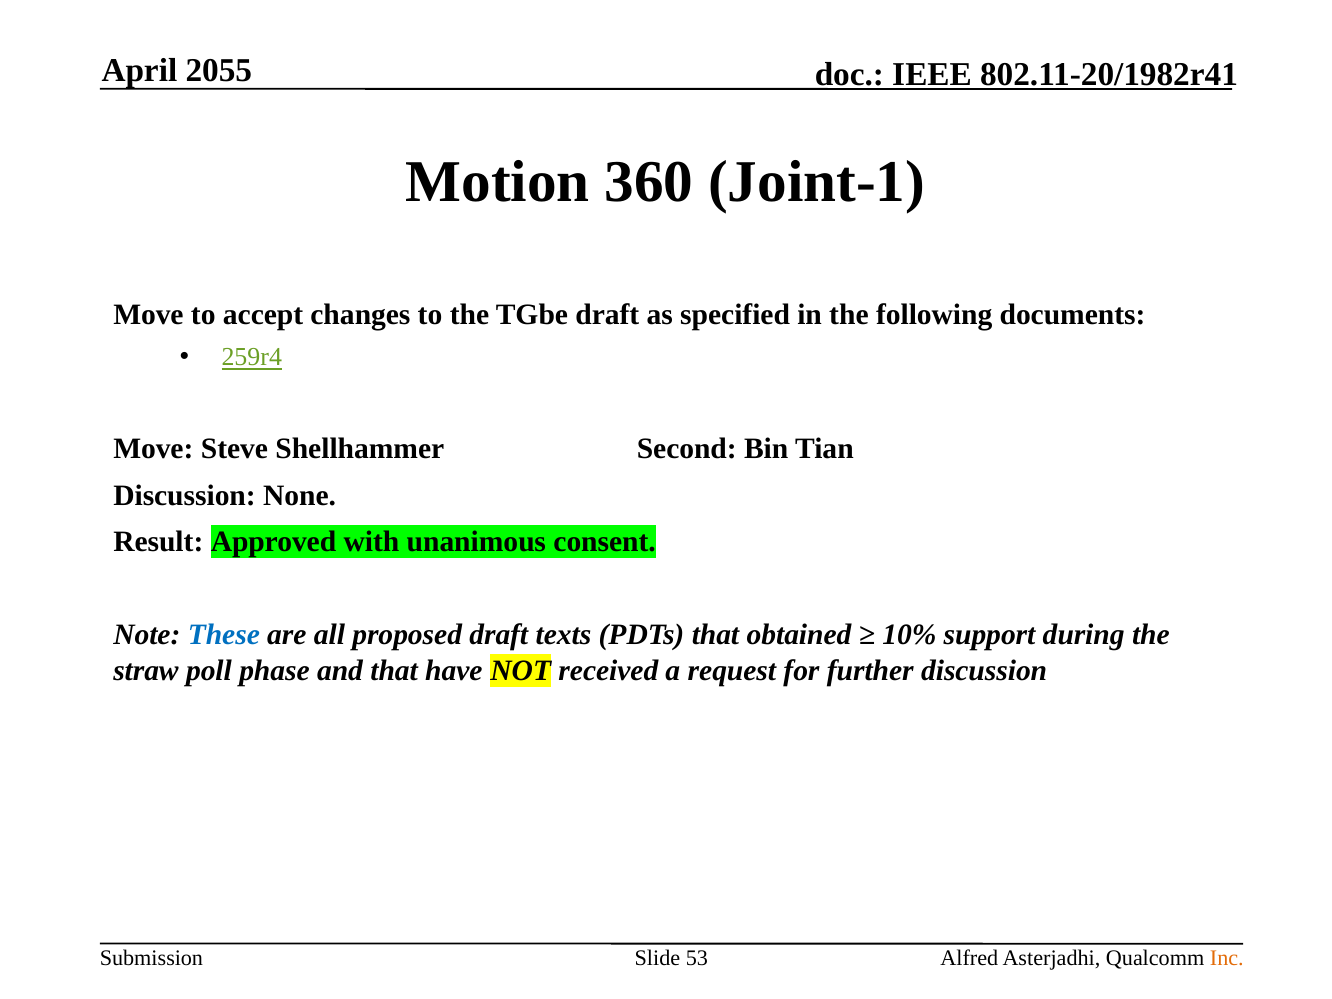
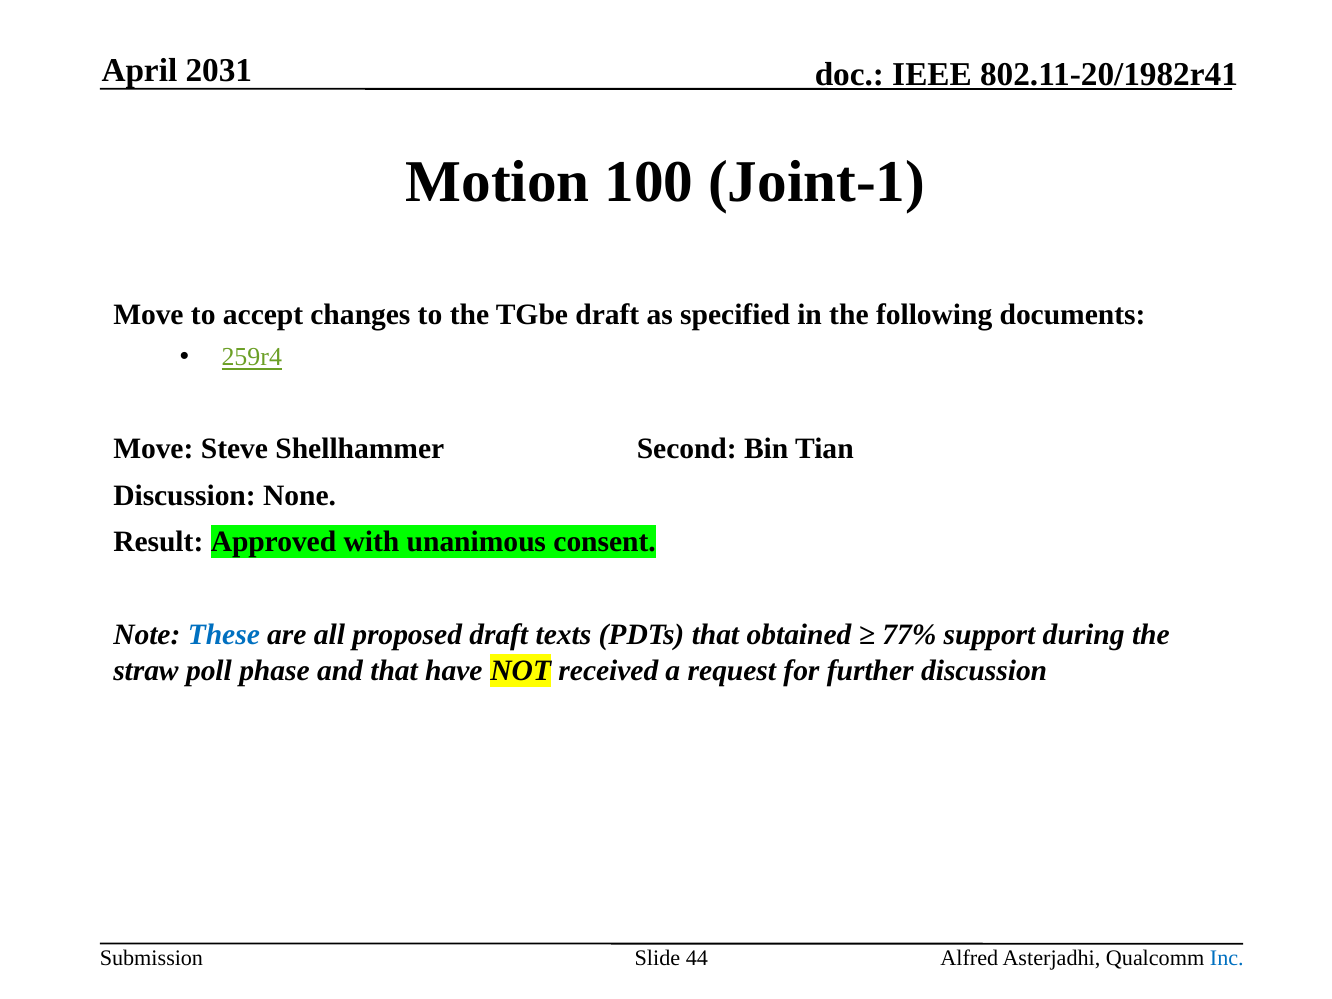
2055: 2055 -> 2031
360: 360 -> 100
10%: 10% -> 77%
53: 53 -> 44
Inc colour: orange -> blue
